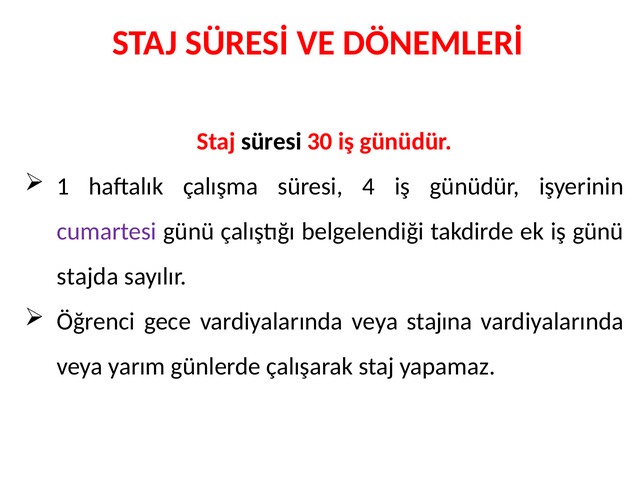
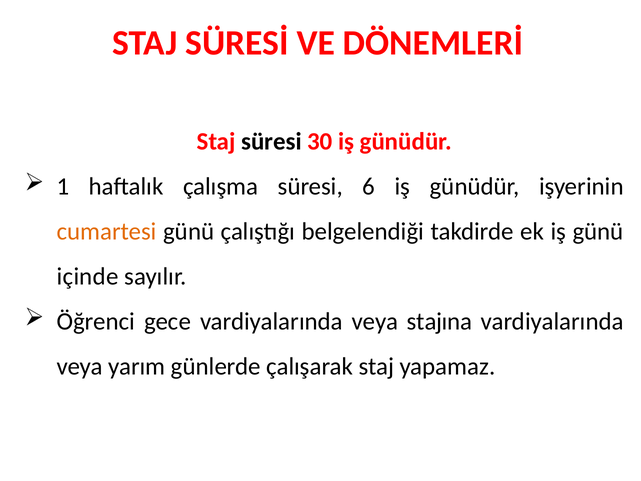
4: 4 -> 6
cumartesi colour: purple -> orange
stajda: stajda -> içinde
